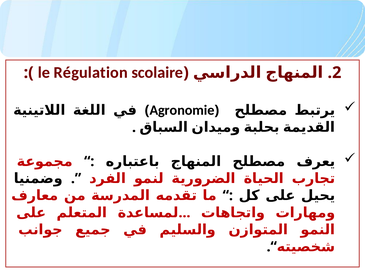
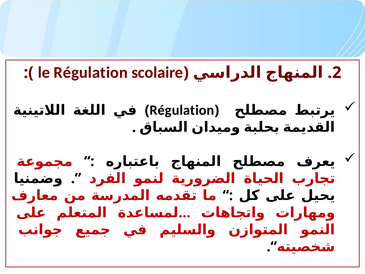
Agronomie at (182, 110): Agronomie -> Régulation
